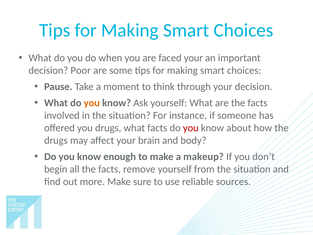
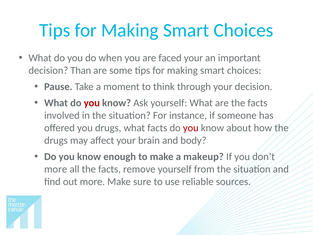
Poor: Poor -> Than
you at (92, 103) colour: orange -> red
begin at (56, 169): begin -> more
